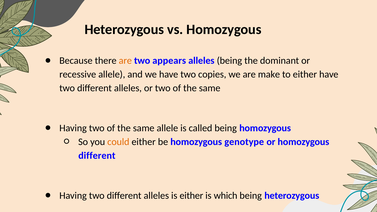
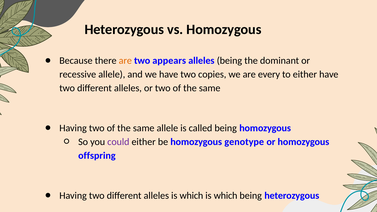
make: make -> every
could colour: orange -> purple
different at (97, 156): different -> offspring
alleles is either: either -> which
